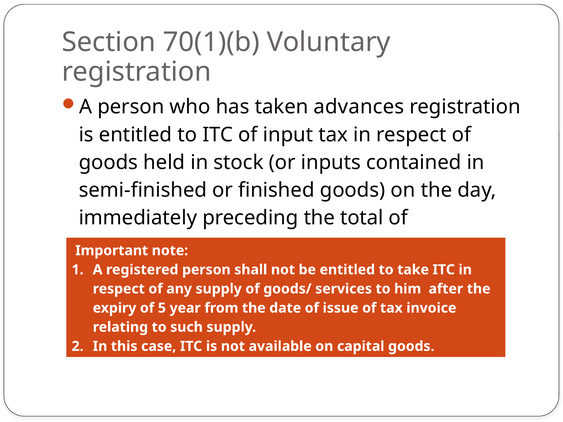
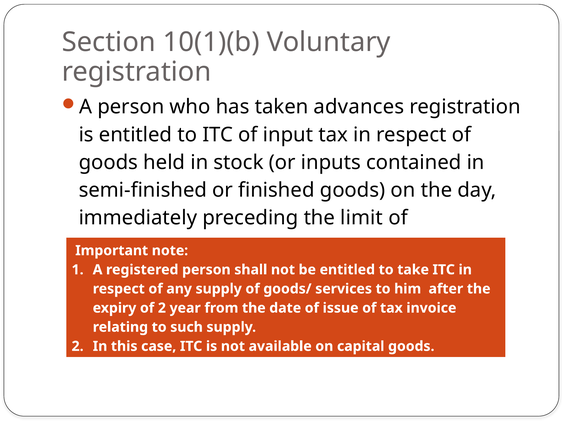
70(1)(b: 70(1)(b -> 10(1)(b
total: total -> limit
of 5: 5 -> 2
